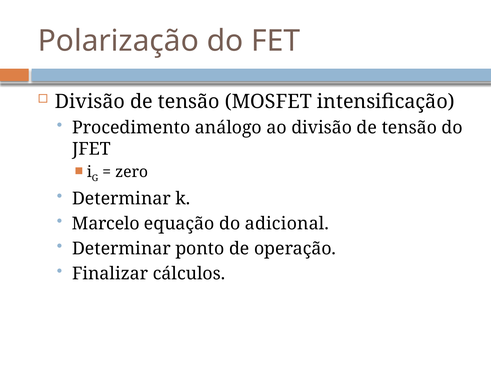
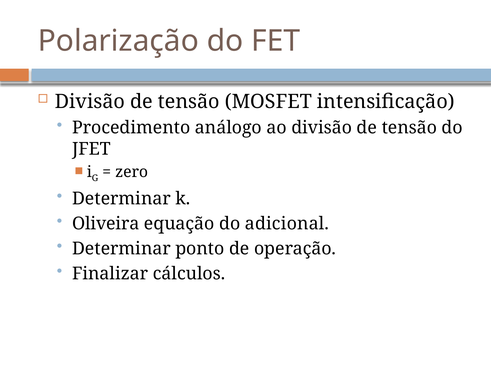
Marcelo: Marcelo -> Oliveira
